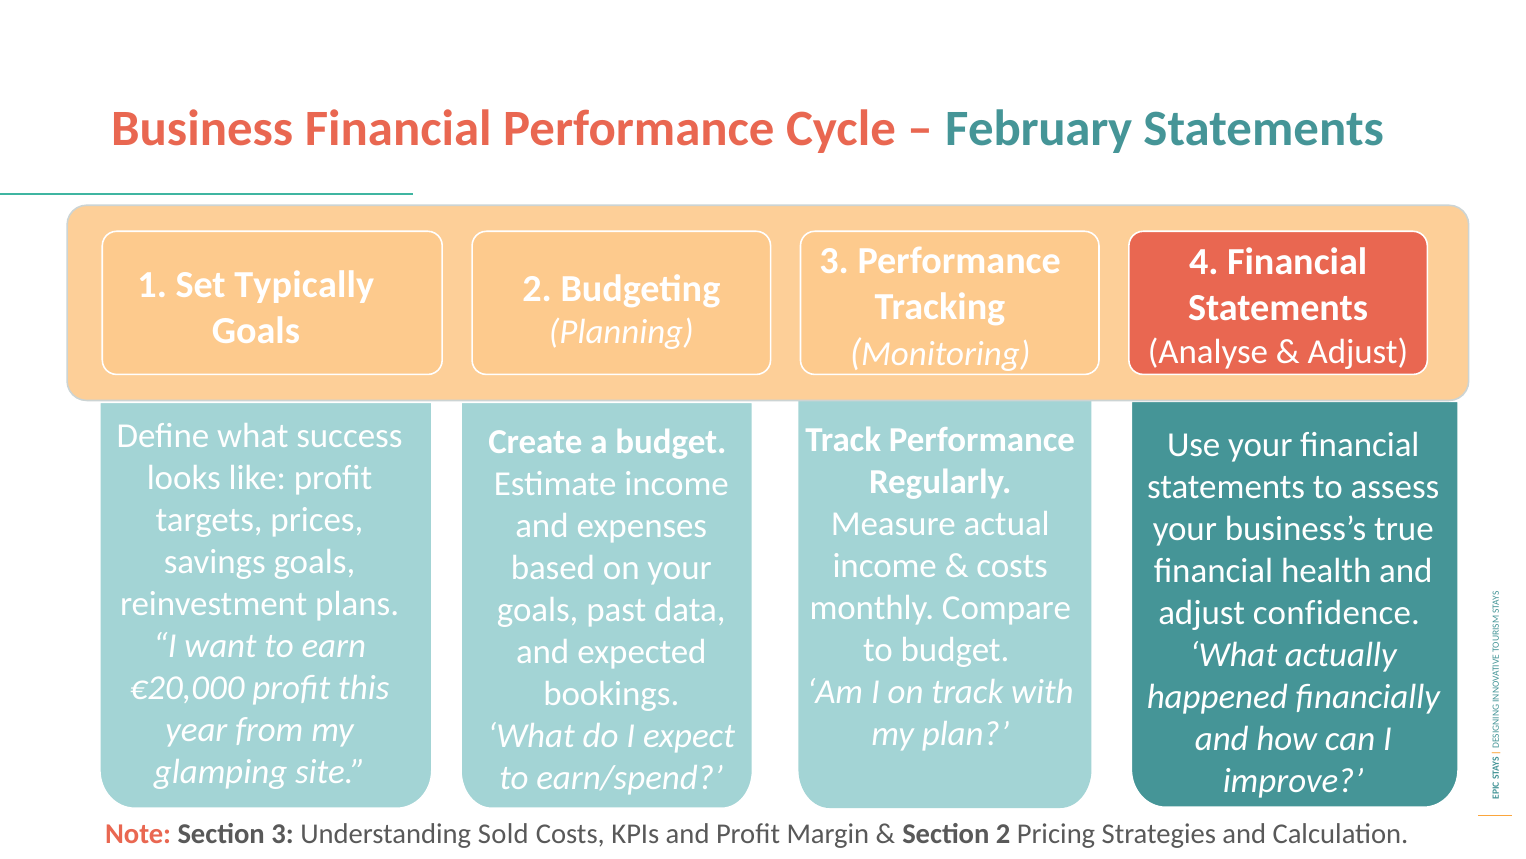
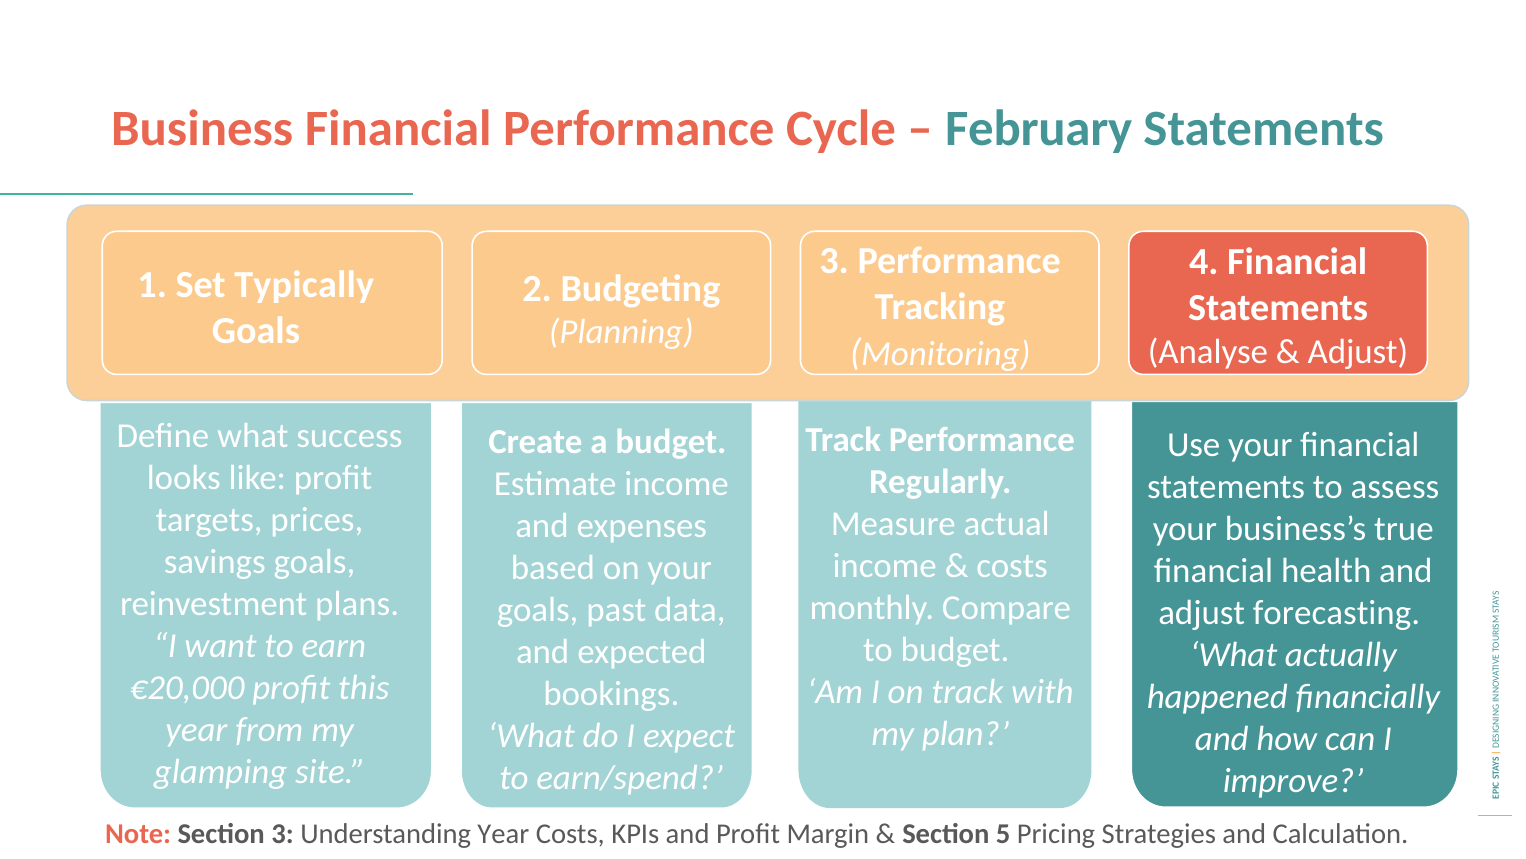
confidence: confidence -> forecasting
Understanding Sold: Sold -> Year
Section 2: 2 -> 5
